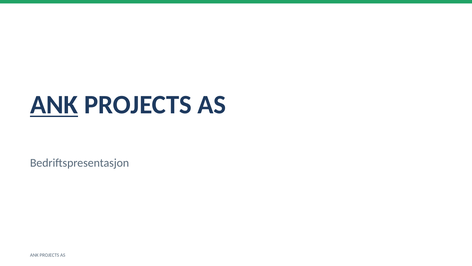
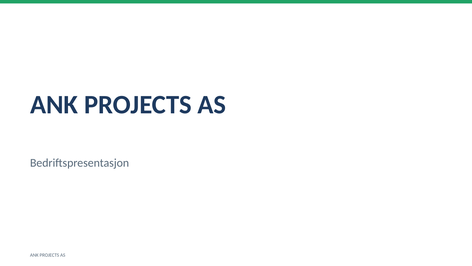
ANK at (54, 105) underline: present -> none
